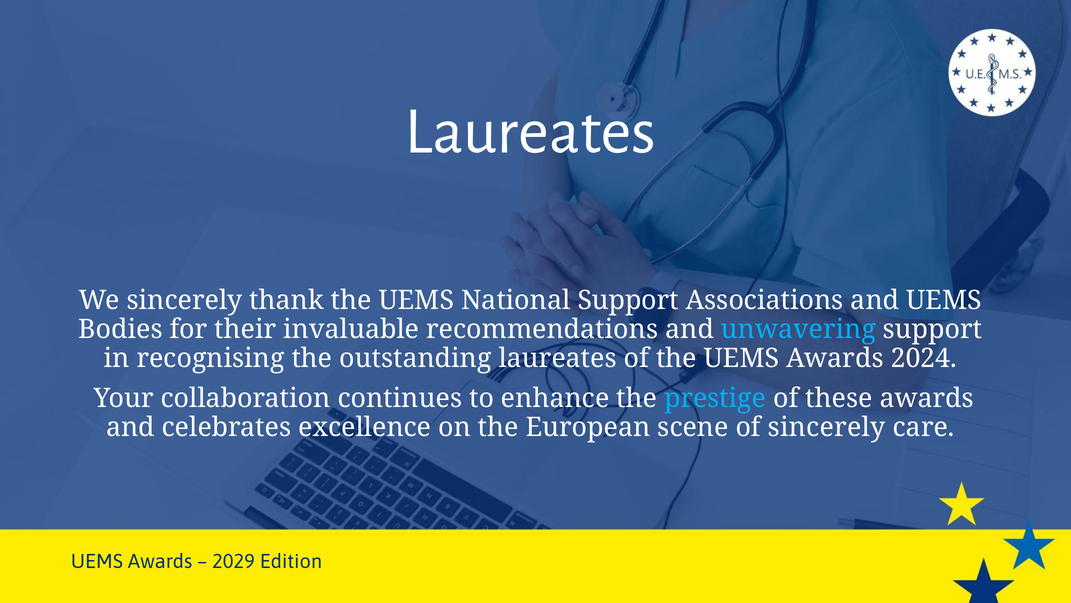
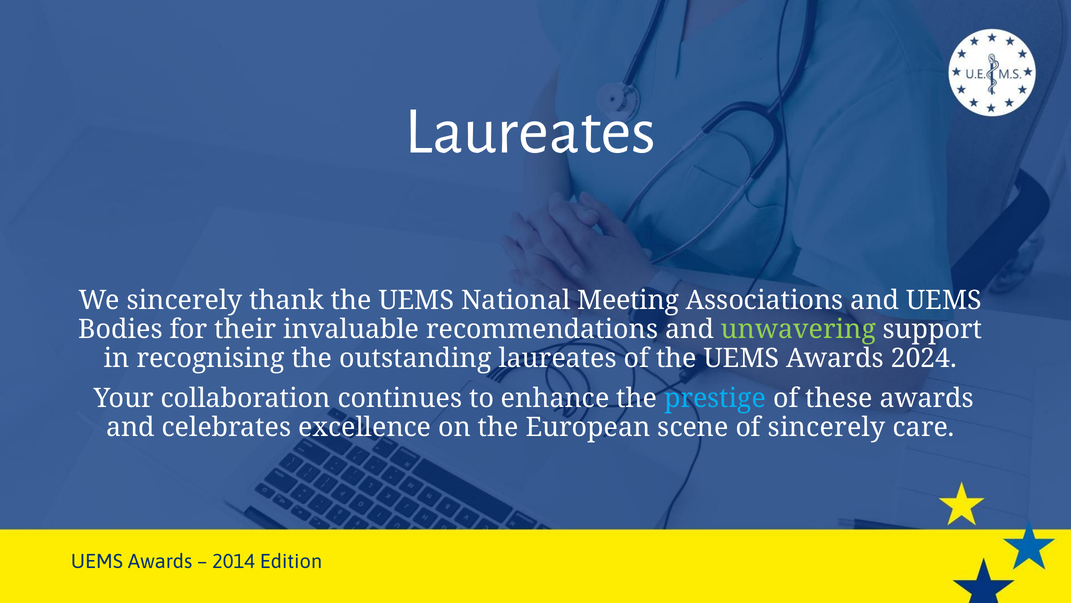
National Support: Support -> Meeting
unwavering colour: light blue -> light green
2029: 2029 -> 2014
